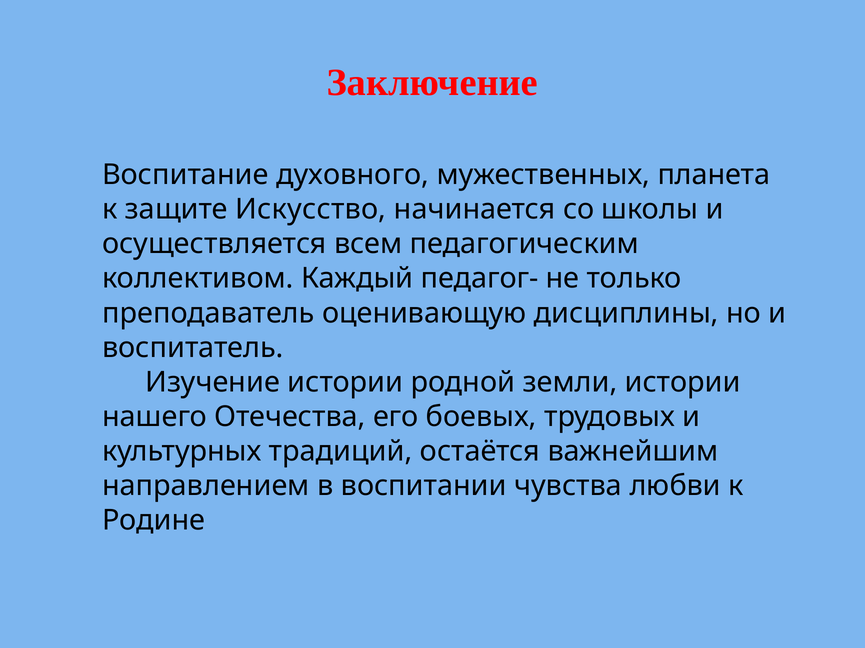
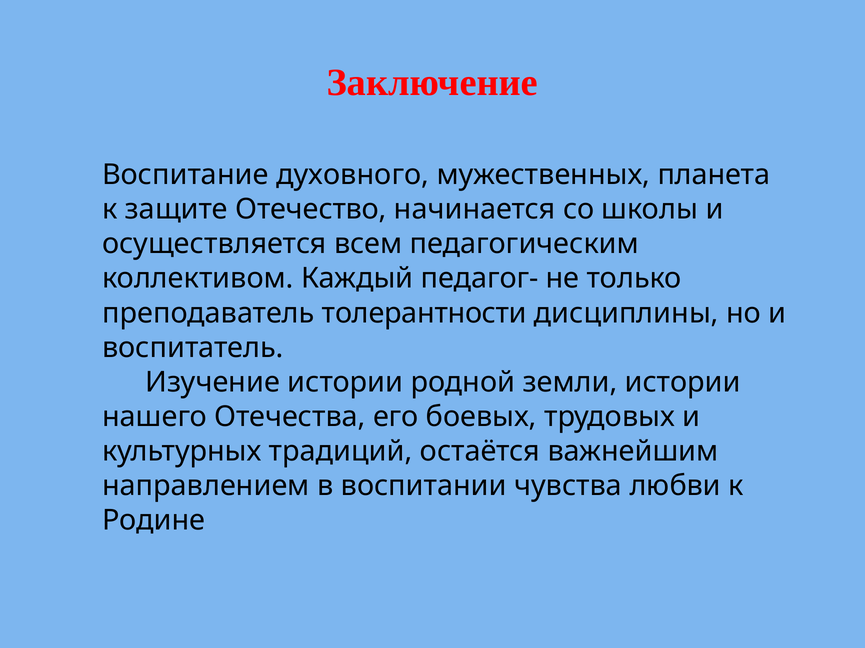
Искусство: Искусство -> Отечество
оценивающую: оценивающую -> толерантности
